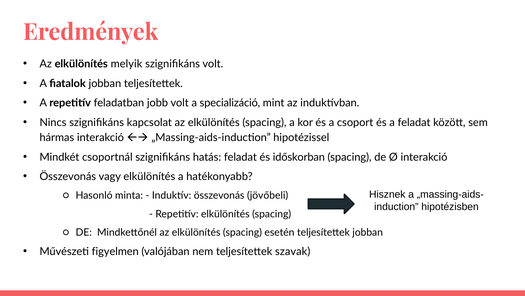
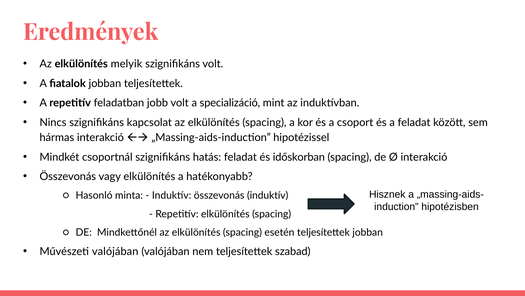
összevonás jövőbeli: jövőbeli -> induktív
Művészeti figyelmen: figyelmen -> valójában
szavak: szavak -> szabad
